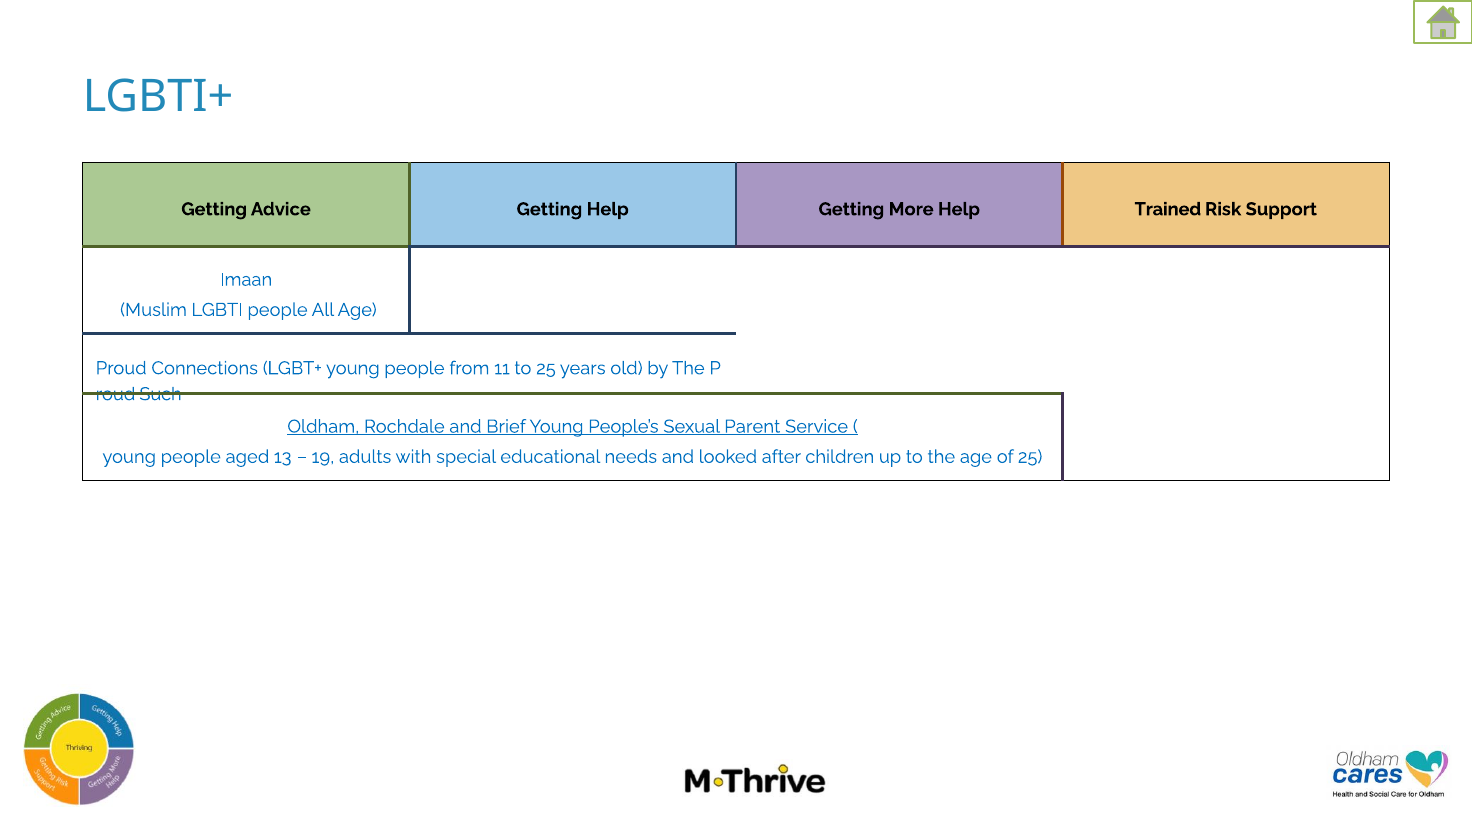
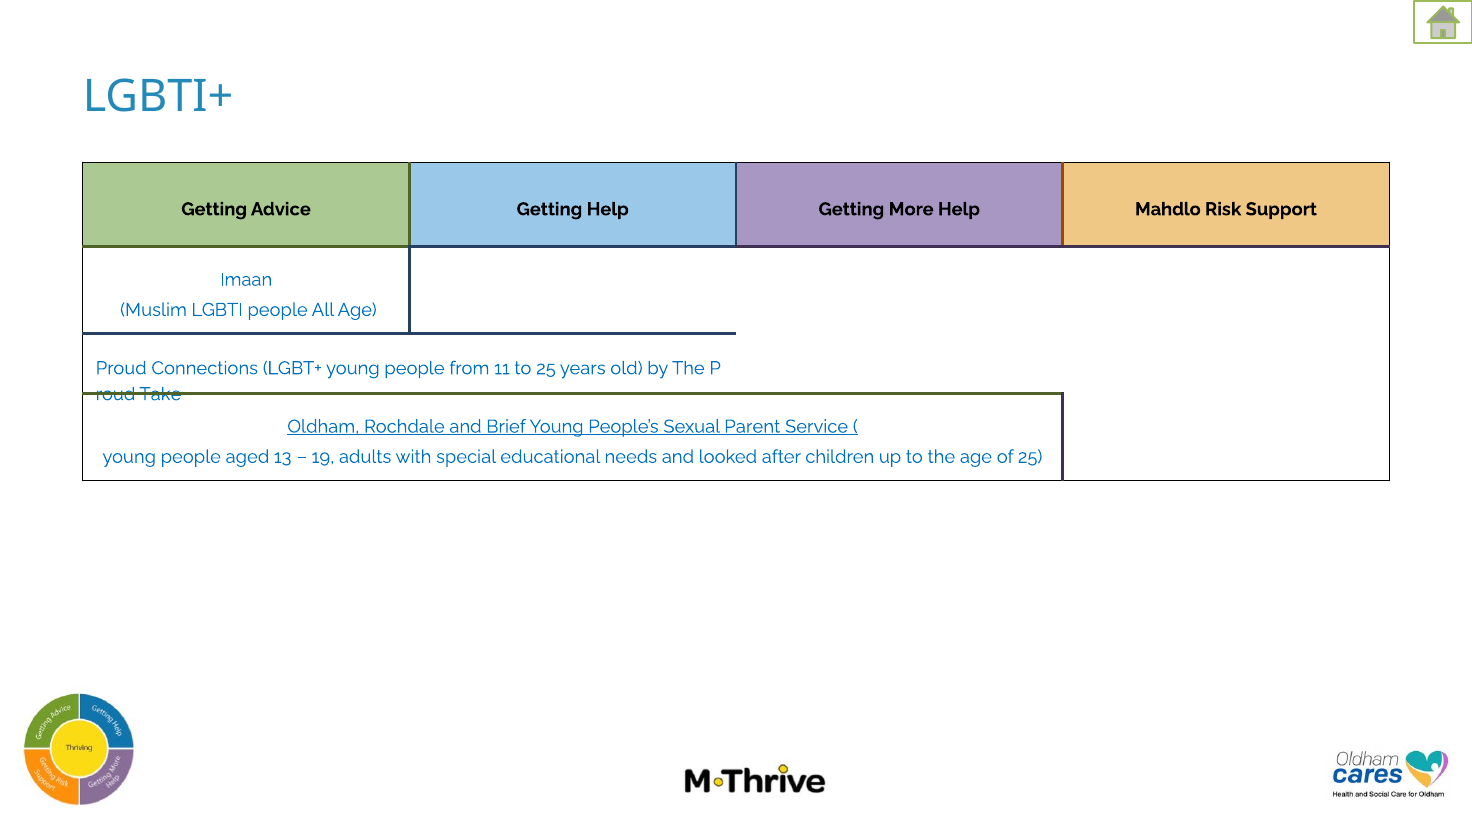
Trained: Trained -> Mahdlo
Such: Such -> Take
